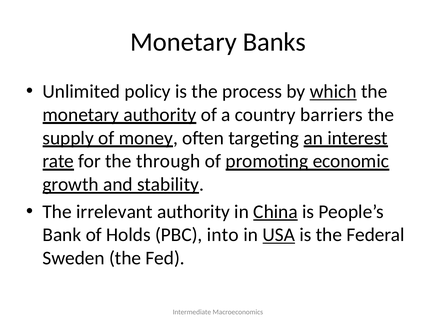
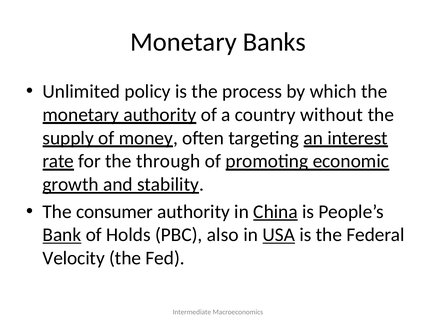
which underline: present -> none
barriers: barriers -> without
irrelevant: irrelevant -> consumer
Bank underline: none -> present
into: into -> also
Sweden: Sweden -> Velocity
